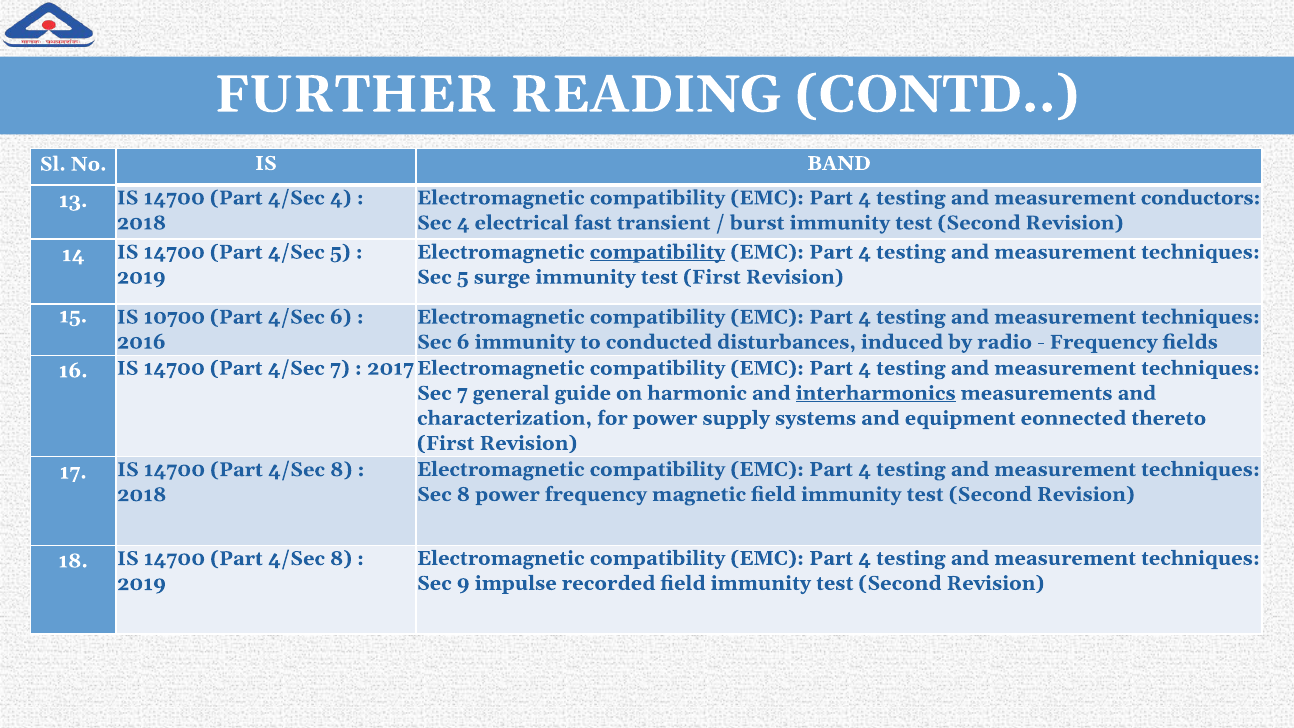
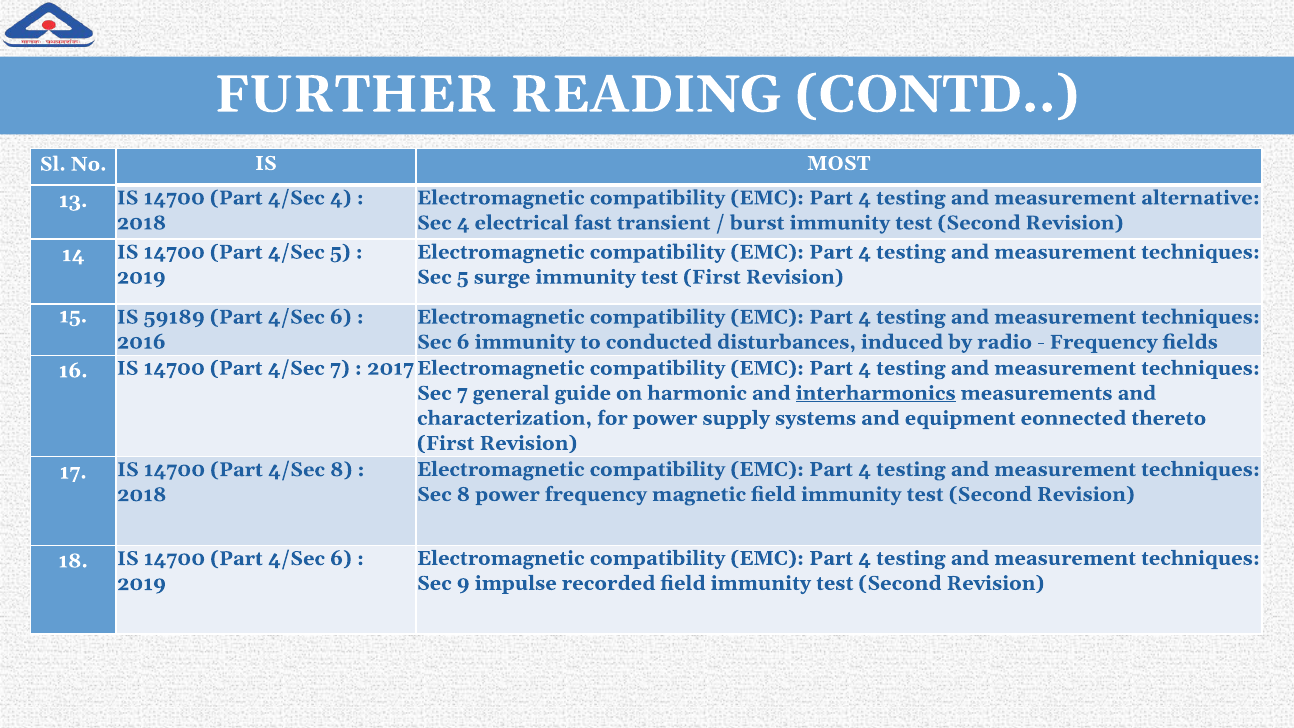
BAND: BAND -> MOST
conductors: conductors -> alternative
compatibility at (657, 252) underline: present -> none
10700: 10700 -> 59189
8 at (341, 558): 8 -> 6
